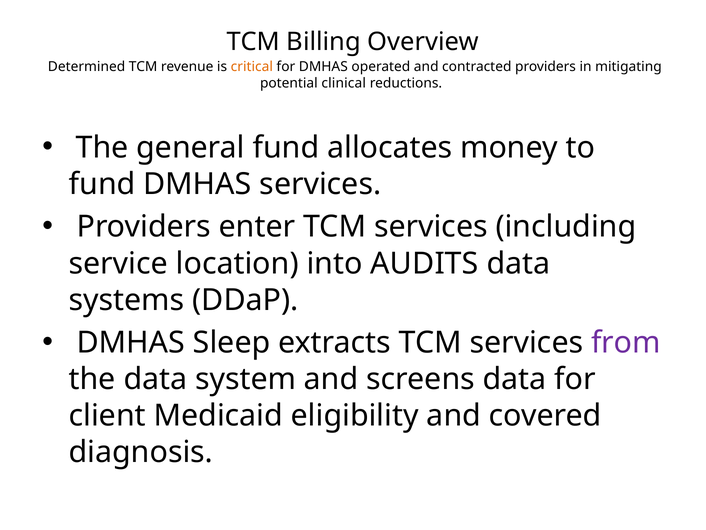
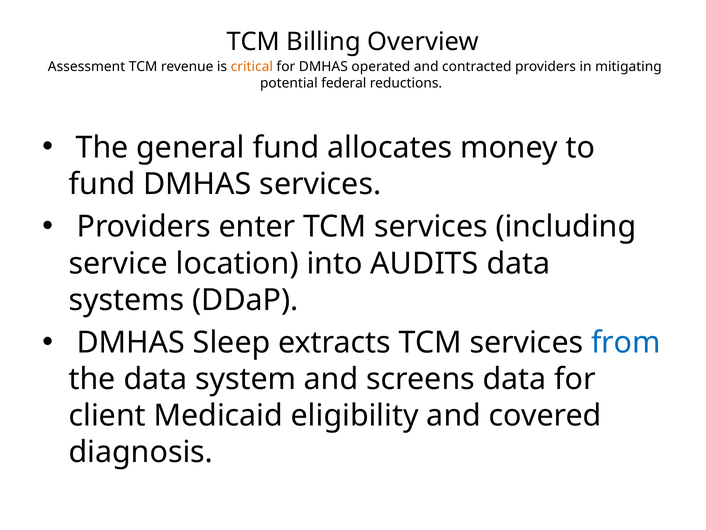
Determined: Determined -> Assessment
clinical: clinical -> federal
from colour: purple -> blue
